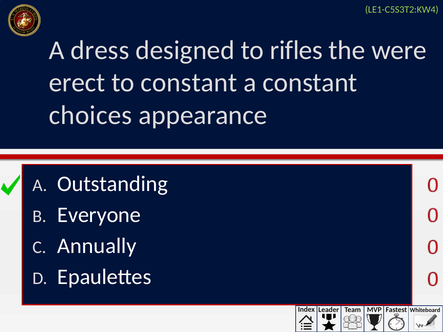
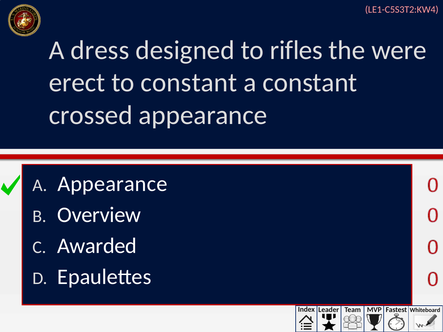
LE1-C5S3T2:KW4 colour: light green -> pink
choices: choices -> crossed
A Outstanding: Outstanding -> Appearance
Everyone: Everyone -> Overview
Annually: Annually -> Awarded
